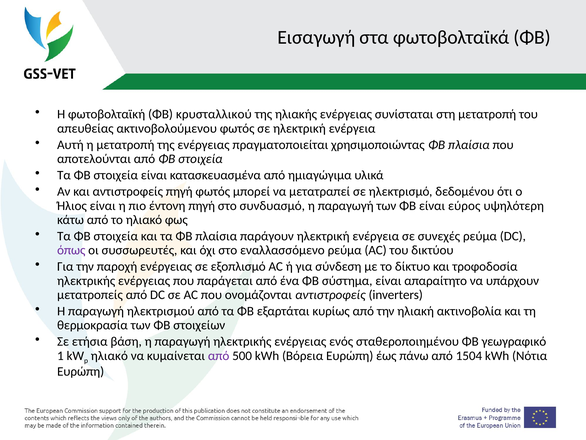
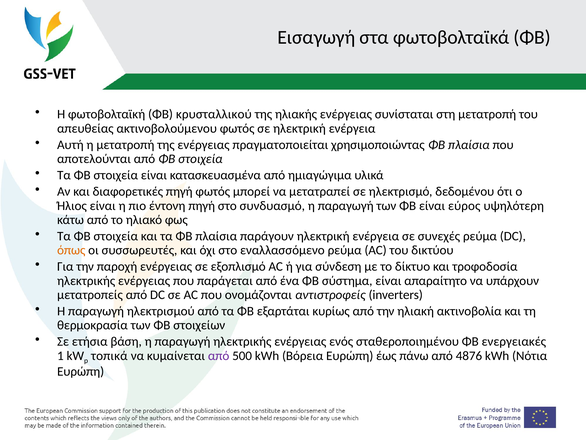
και αντιστροφείς: αντιστροφείς -> διαφορετικές
όπως colour: purple -> orange
γεωγραφικό: γεωγραφικό -> ενεργειακές
ηλιακό at (109, 355): ηλιακό -> τοπικά
1504: 1504 -> 4876
